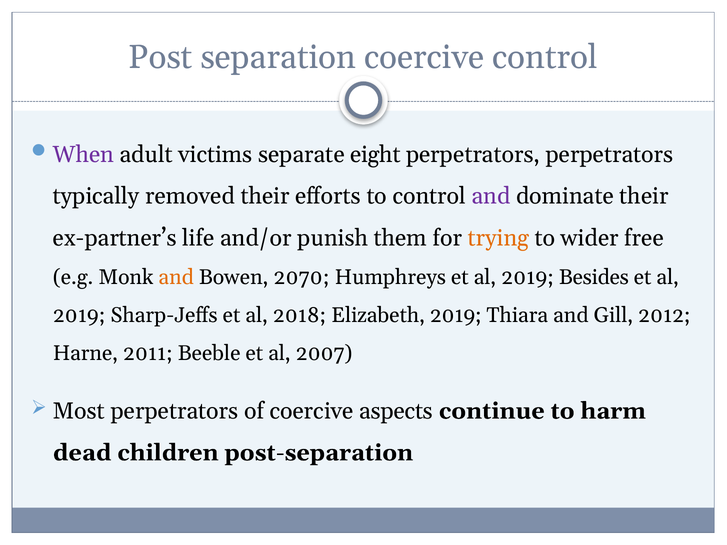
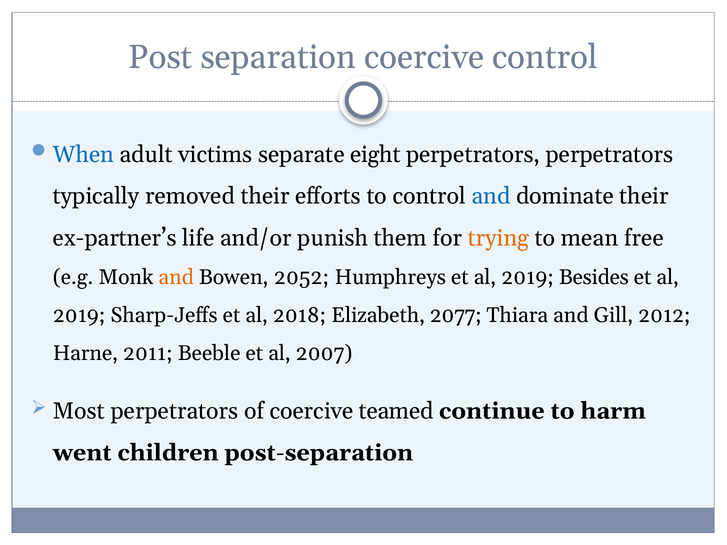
When colour: purple -> blue
and at (491, 196) colour: purple -> blue
wider: wider -> mean
2070: 2070 -> 2052
Elizabeth 2019: 2019 -> 2077
aspects: aspects -> teamed
dead: dead -> went
